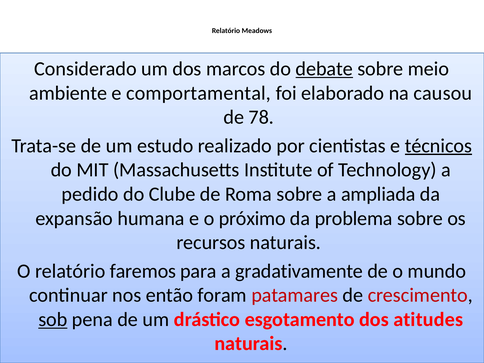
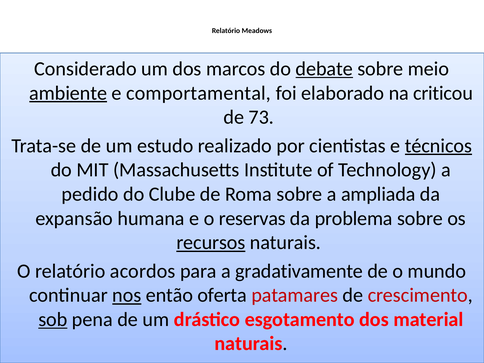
ambiente underline: none -> present
causou: causou -> criticou
78: 78 -> 73
próximo: próximo -> reservas
recursos underline: none -> present
faremos: faremos -> acordos
nos underline: none -> present
foram: foram -> oferta
atitudes: atitudes -> material
